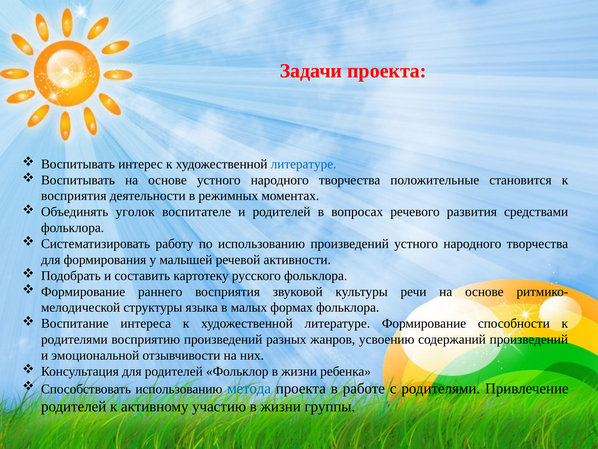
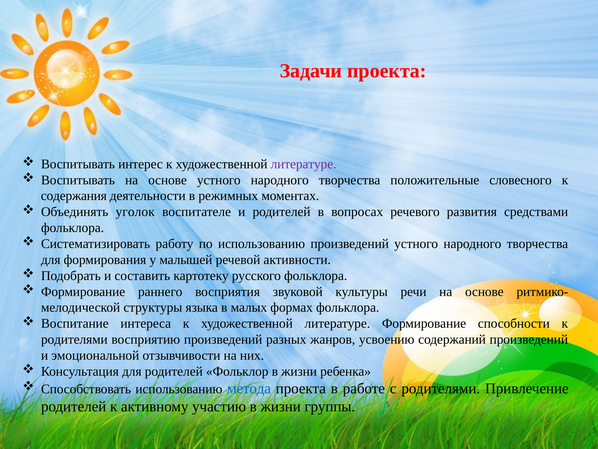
литературе at (304, 164) colour: blue -> purple
становится: становится -> словесного
восприятия at (74, 196): восприятия -> содержания
